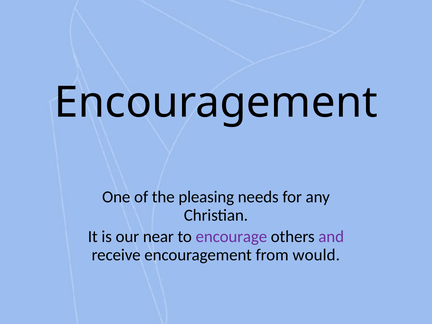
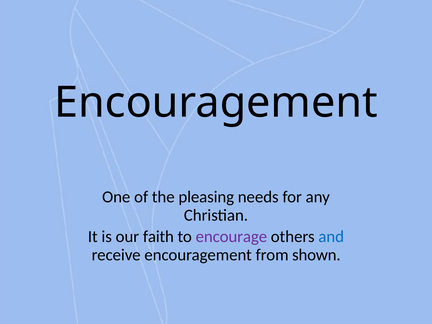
near: near -> faith
and colour: purple -> blue
would: would -> shown
